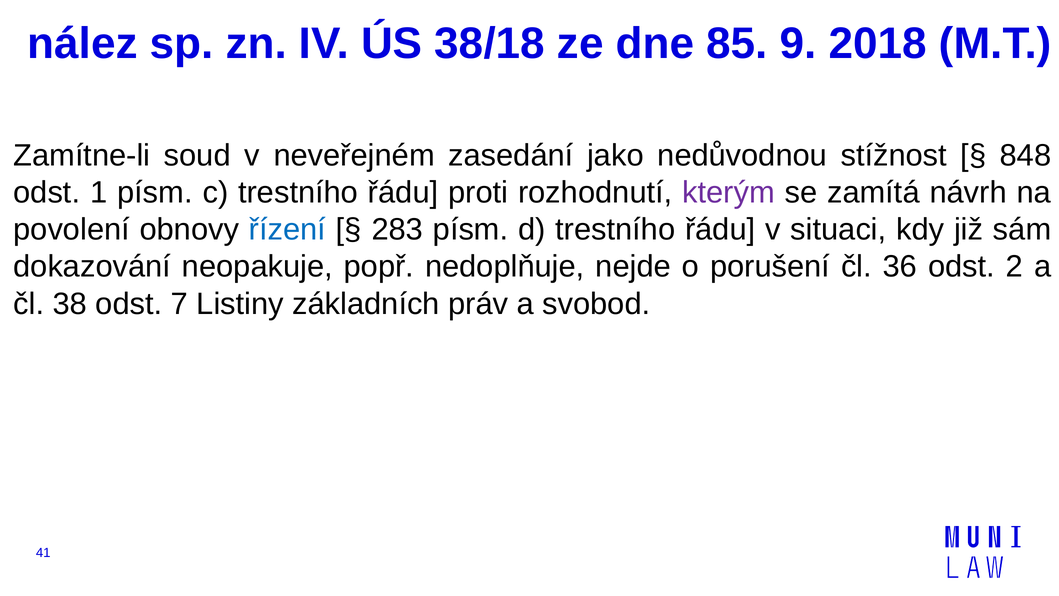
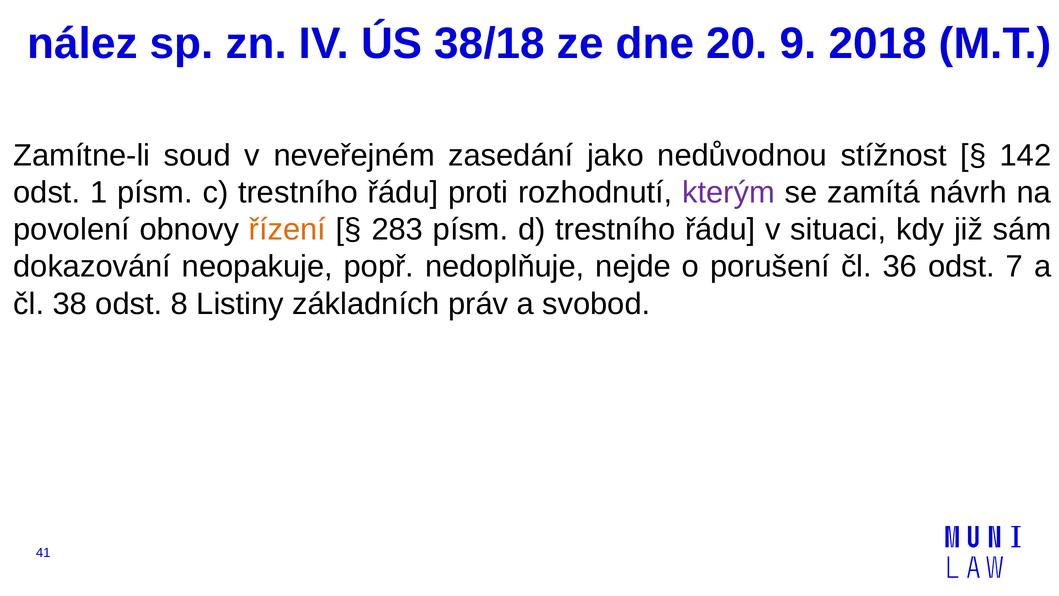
85: 85 -> 20
848: 848 -> 142
řízení colour: blue -> orange
2: 2 -> 7
7: 7 -> 8
